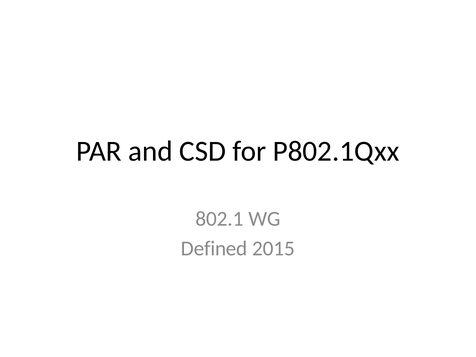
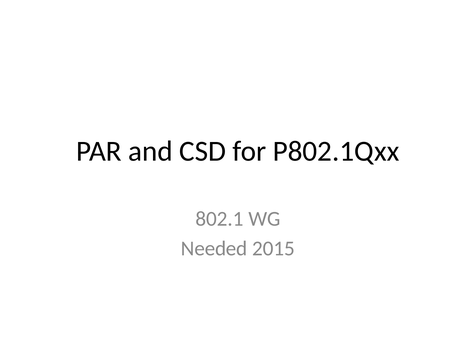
Defined: Defined -> Needed
